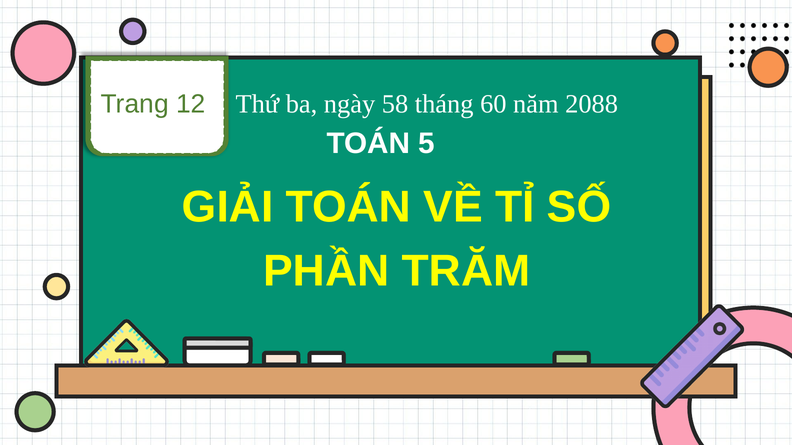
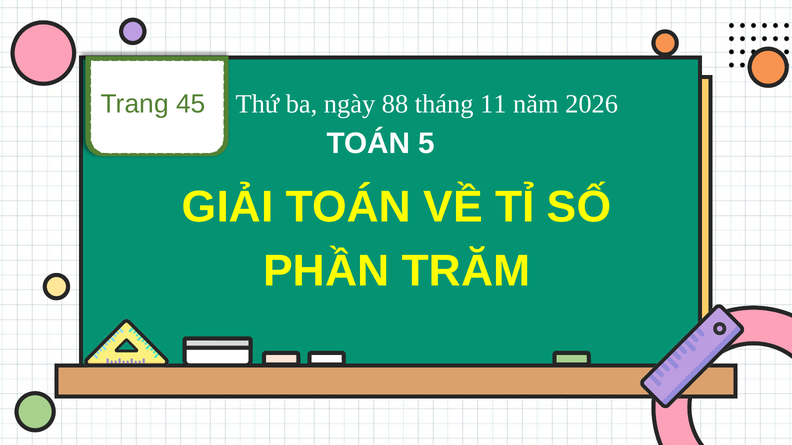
12: 12 -> 45
58: 58 -> 88
60: 60 -> 11
2088: 2088 -> 2026
